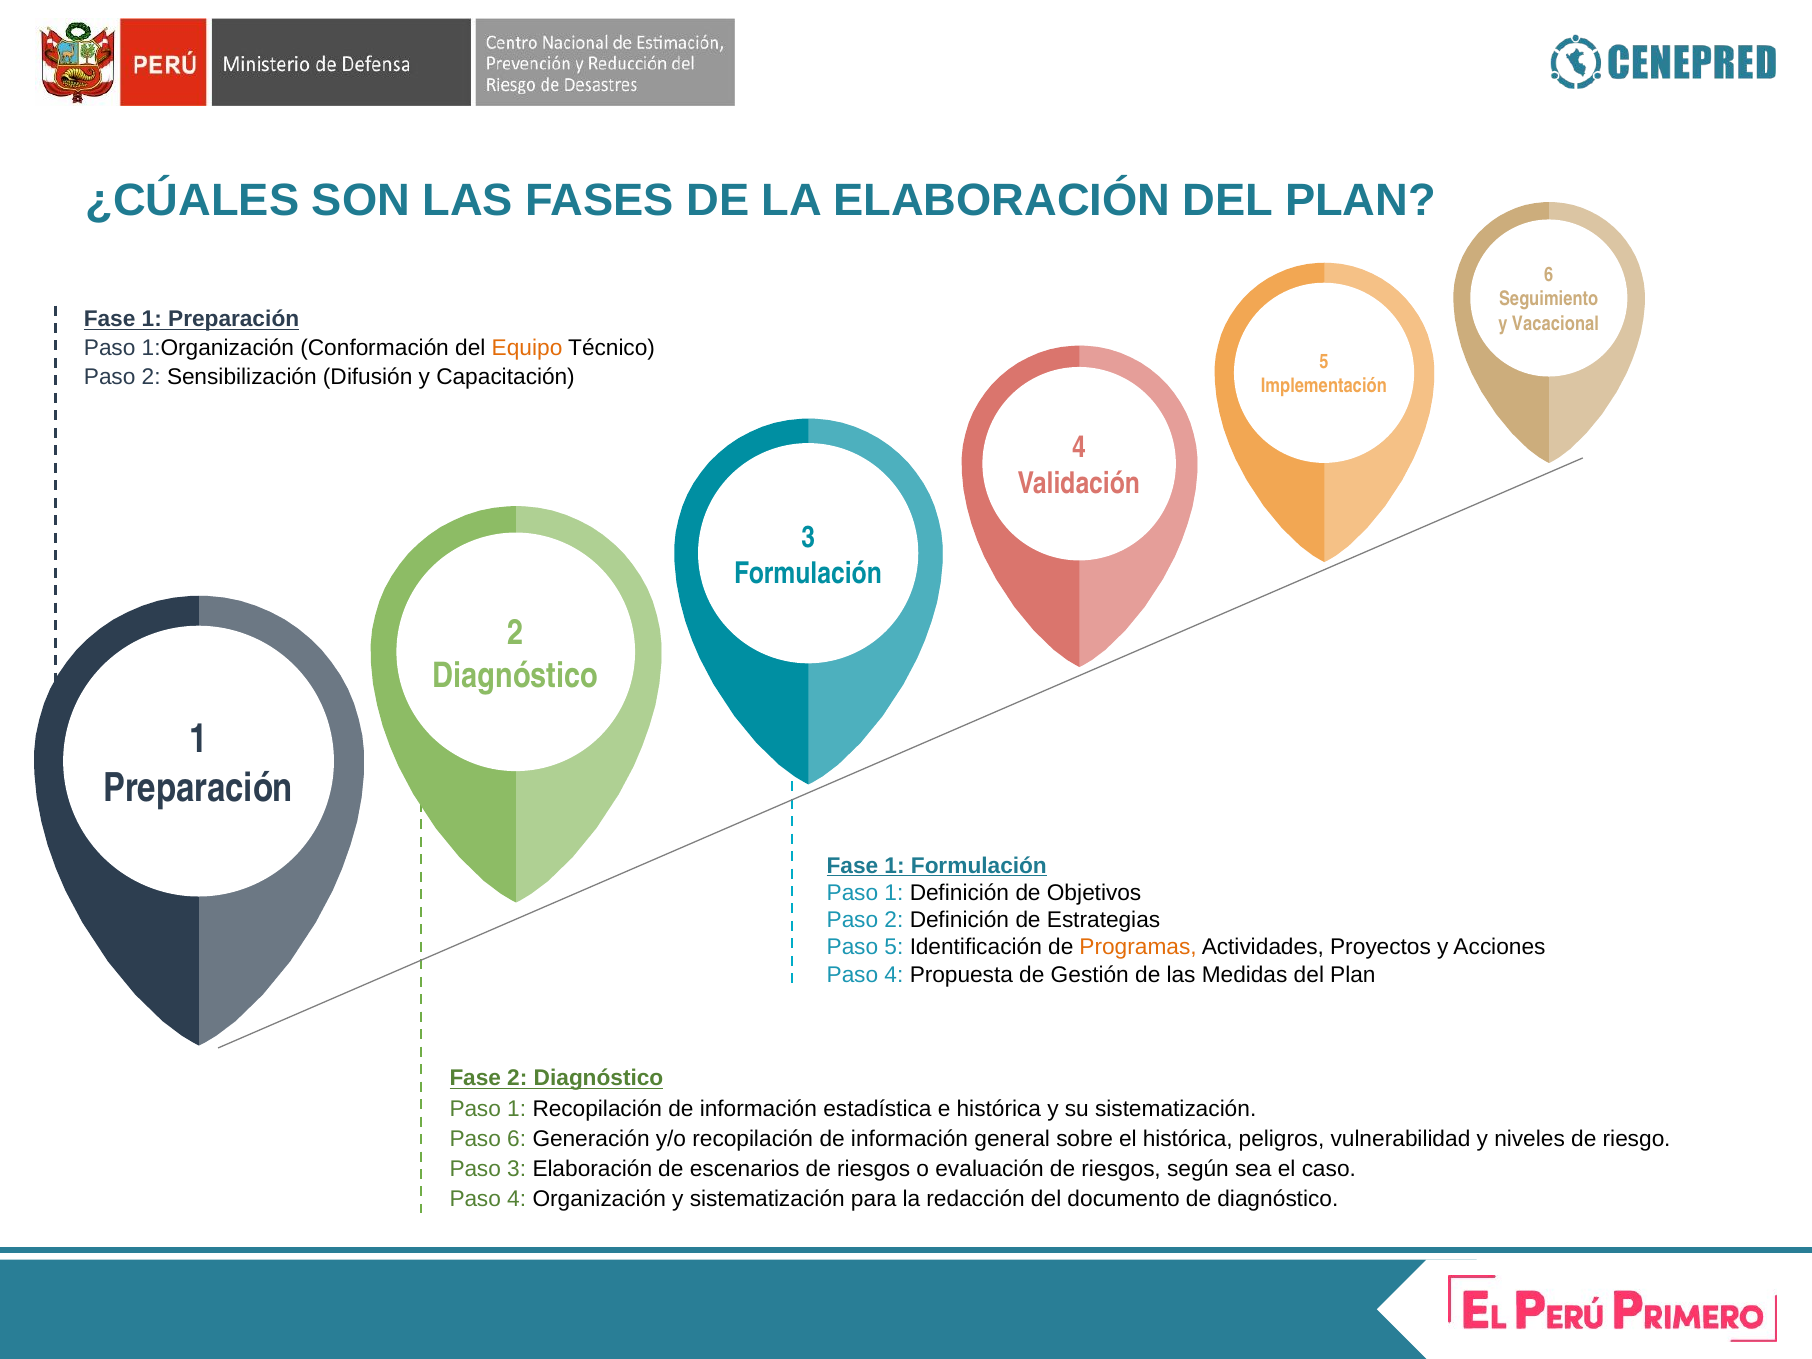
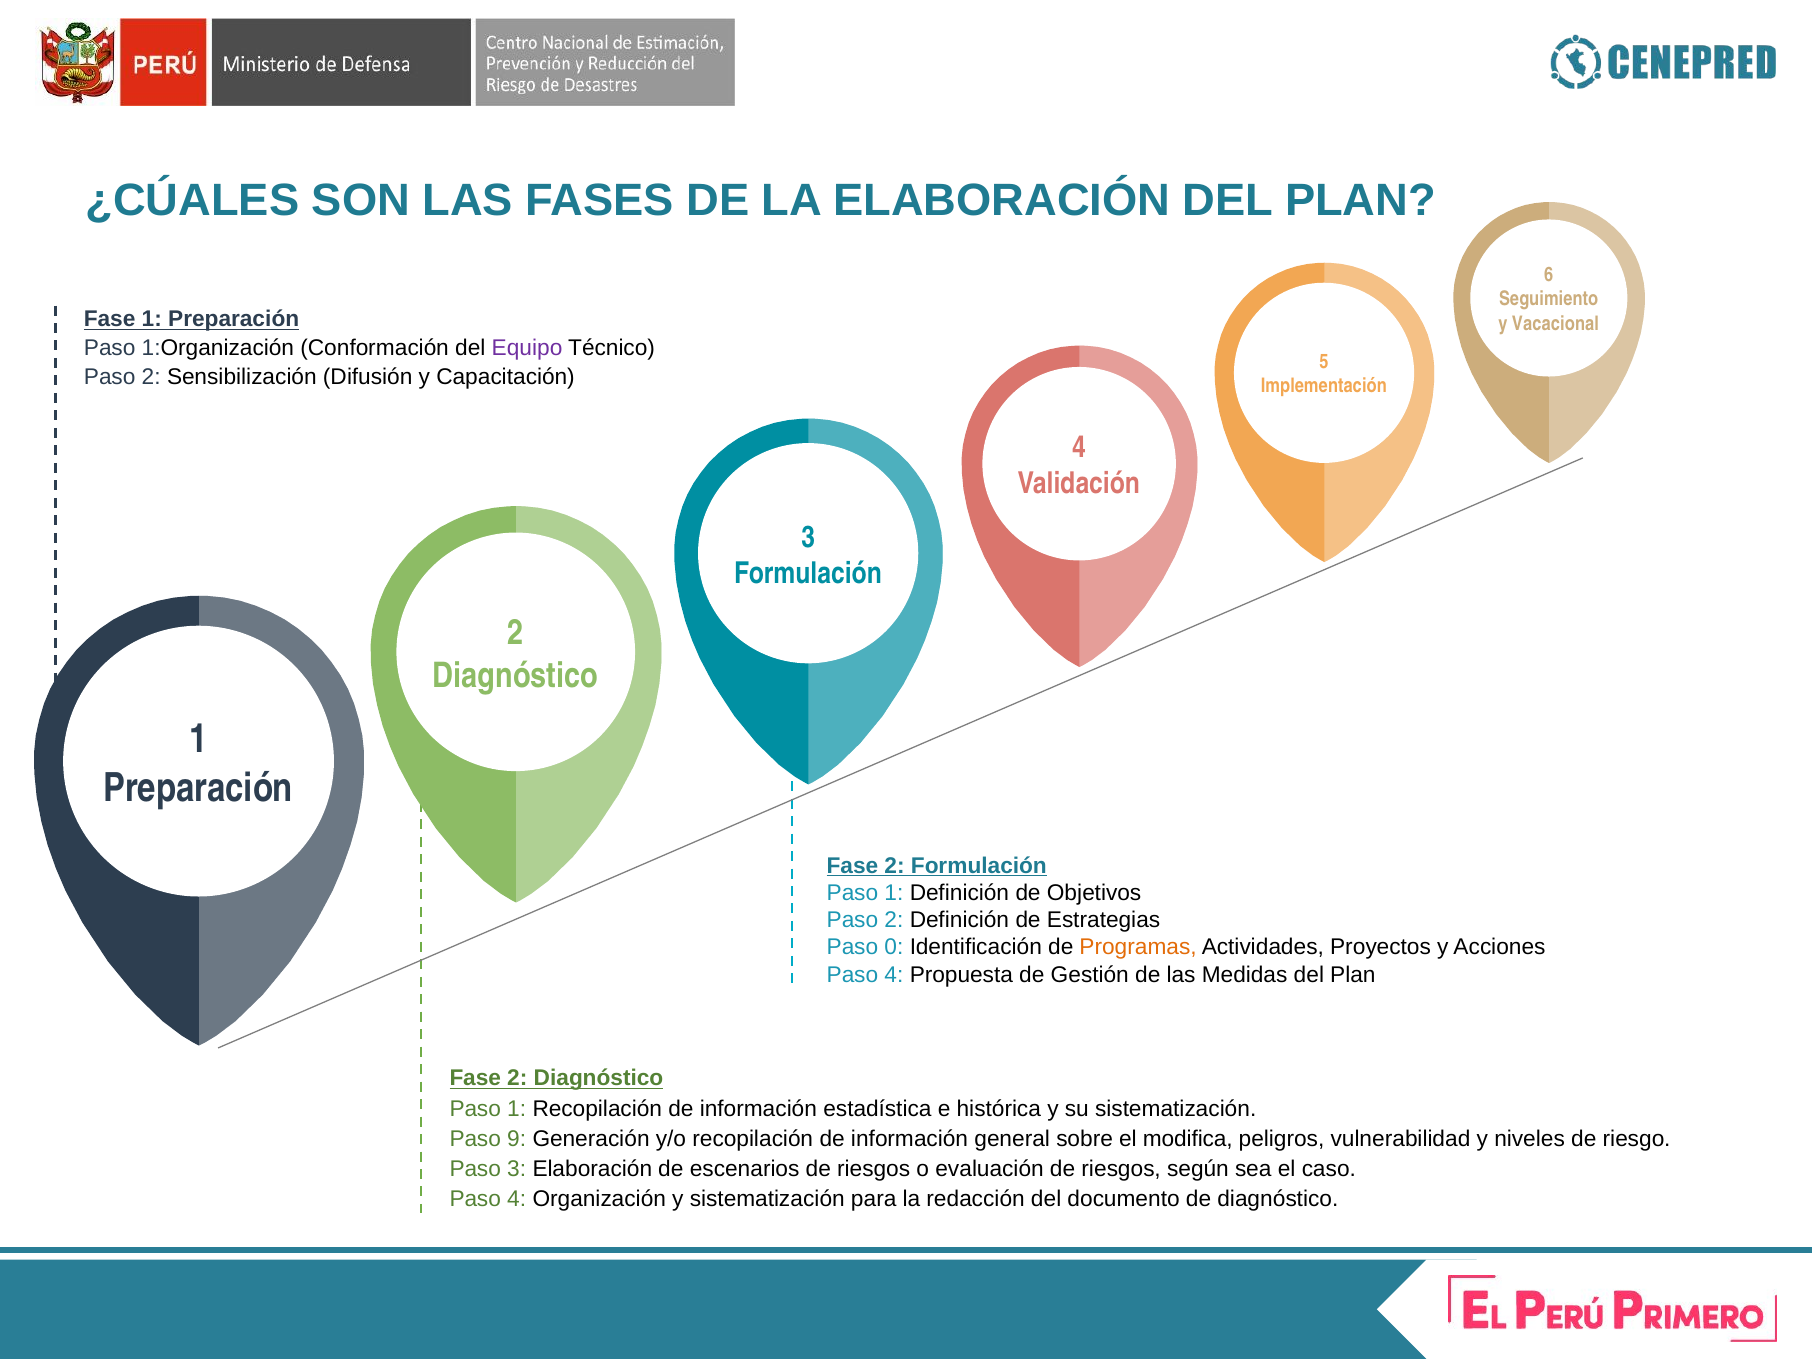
Equipo colour: orange -> purple
1 at (895, 866): 1 -> 2
Paso 5: 5 -> 0
Paso 6: 6 -> 9
el histórica: histórica -> modifica
